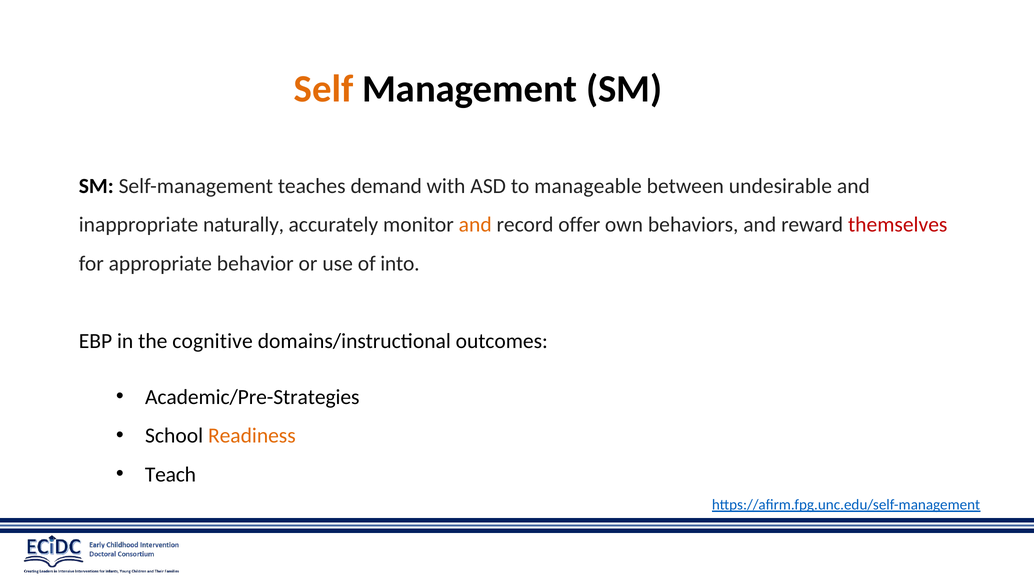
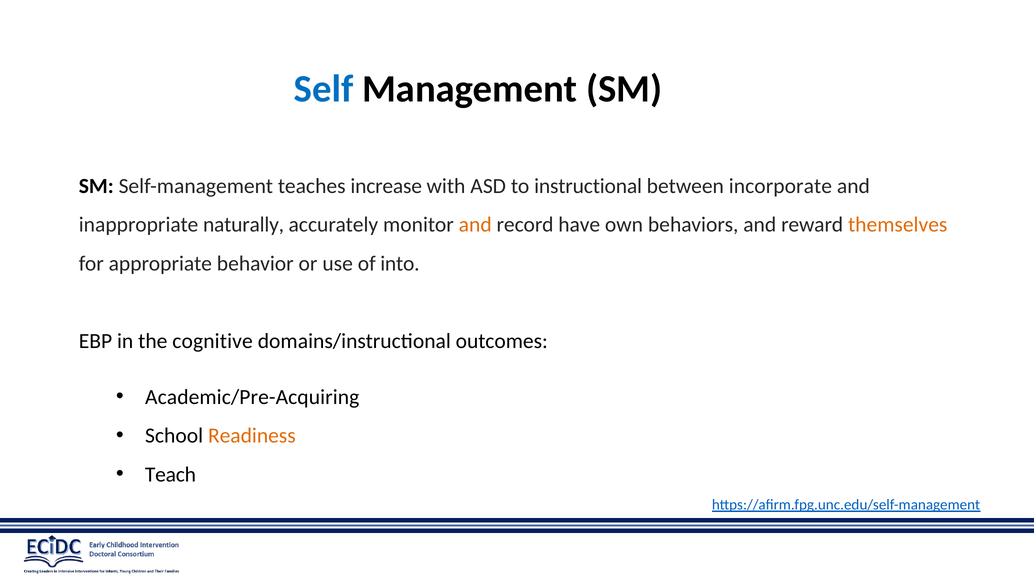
Self colour: orange -> blue
demand: demand -> increase
manageable: manageable -> instructional
undesirable: undesirable -> incorporate
offer: offer -> have
themselves colour: red -> orange
Academic/Pre-Strategies: Academic/Pre-Strategies -> Academic/Pre-Acquiring
